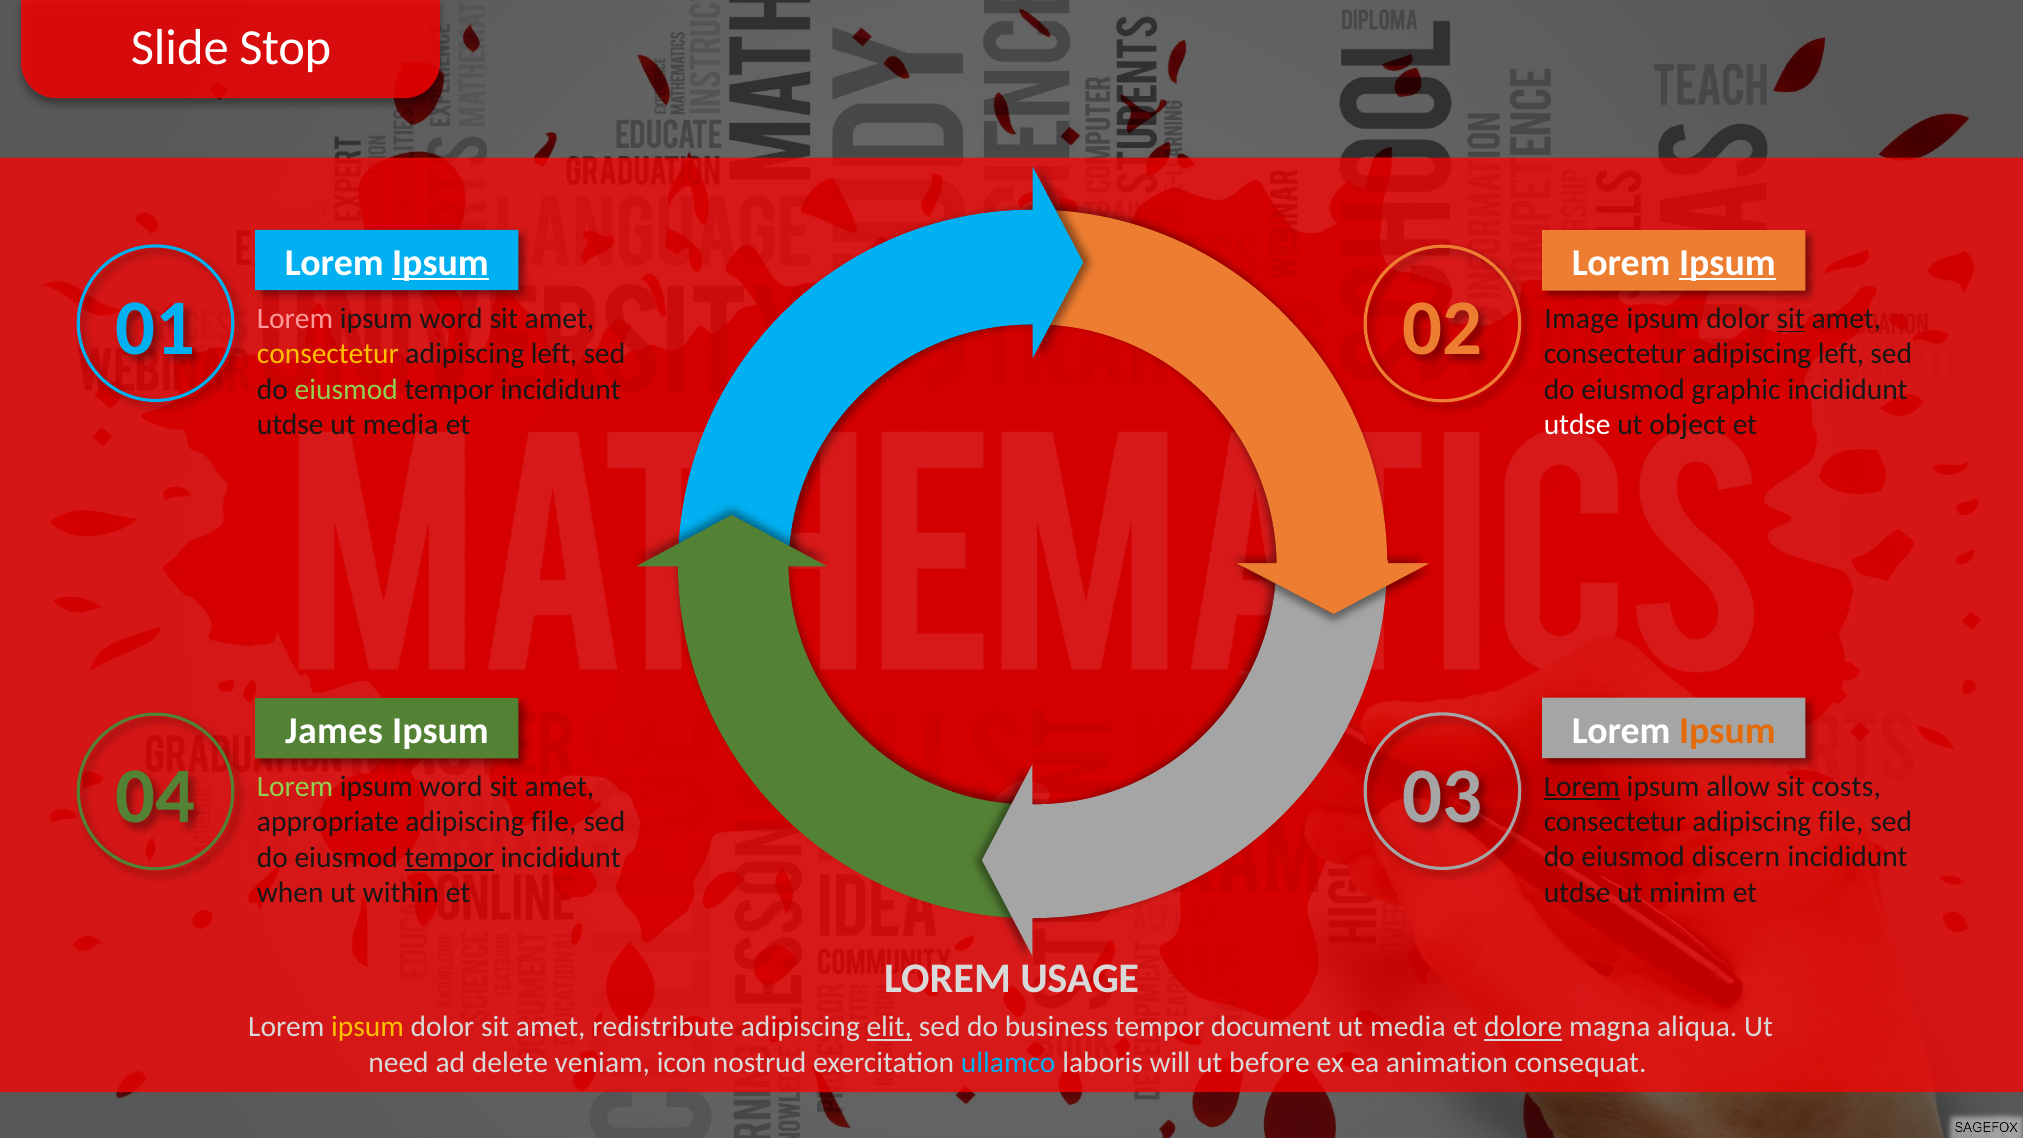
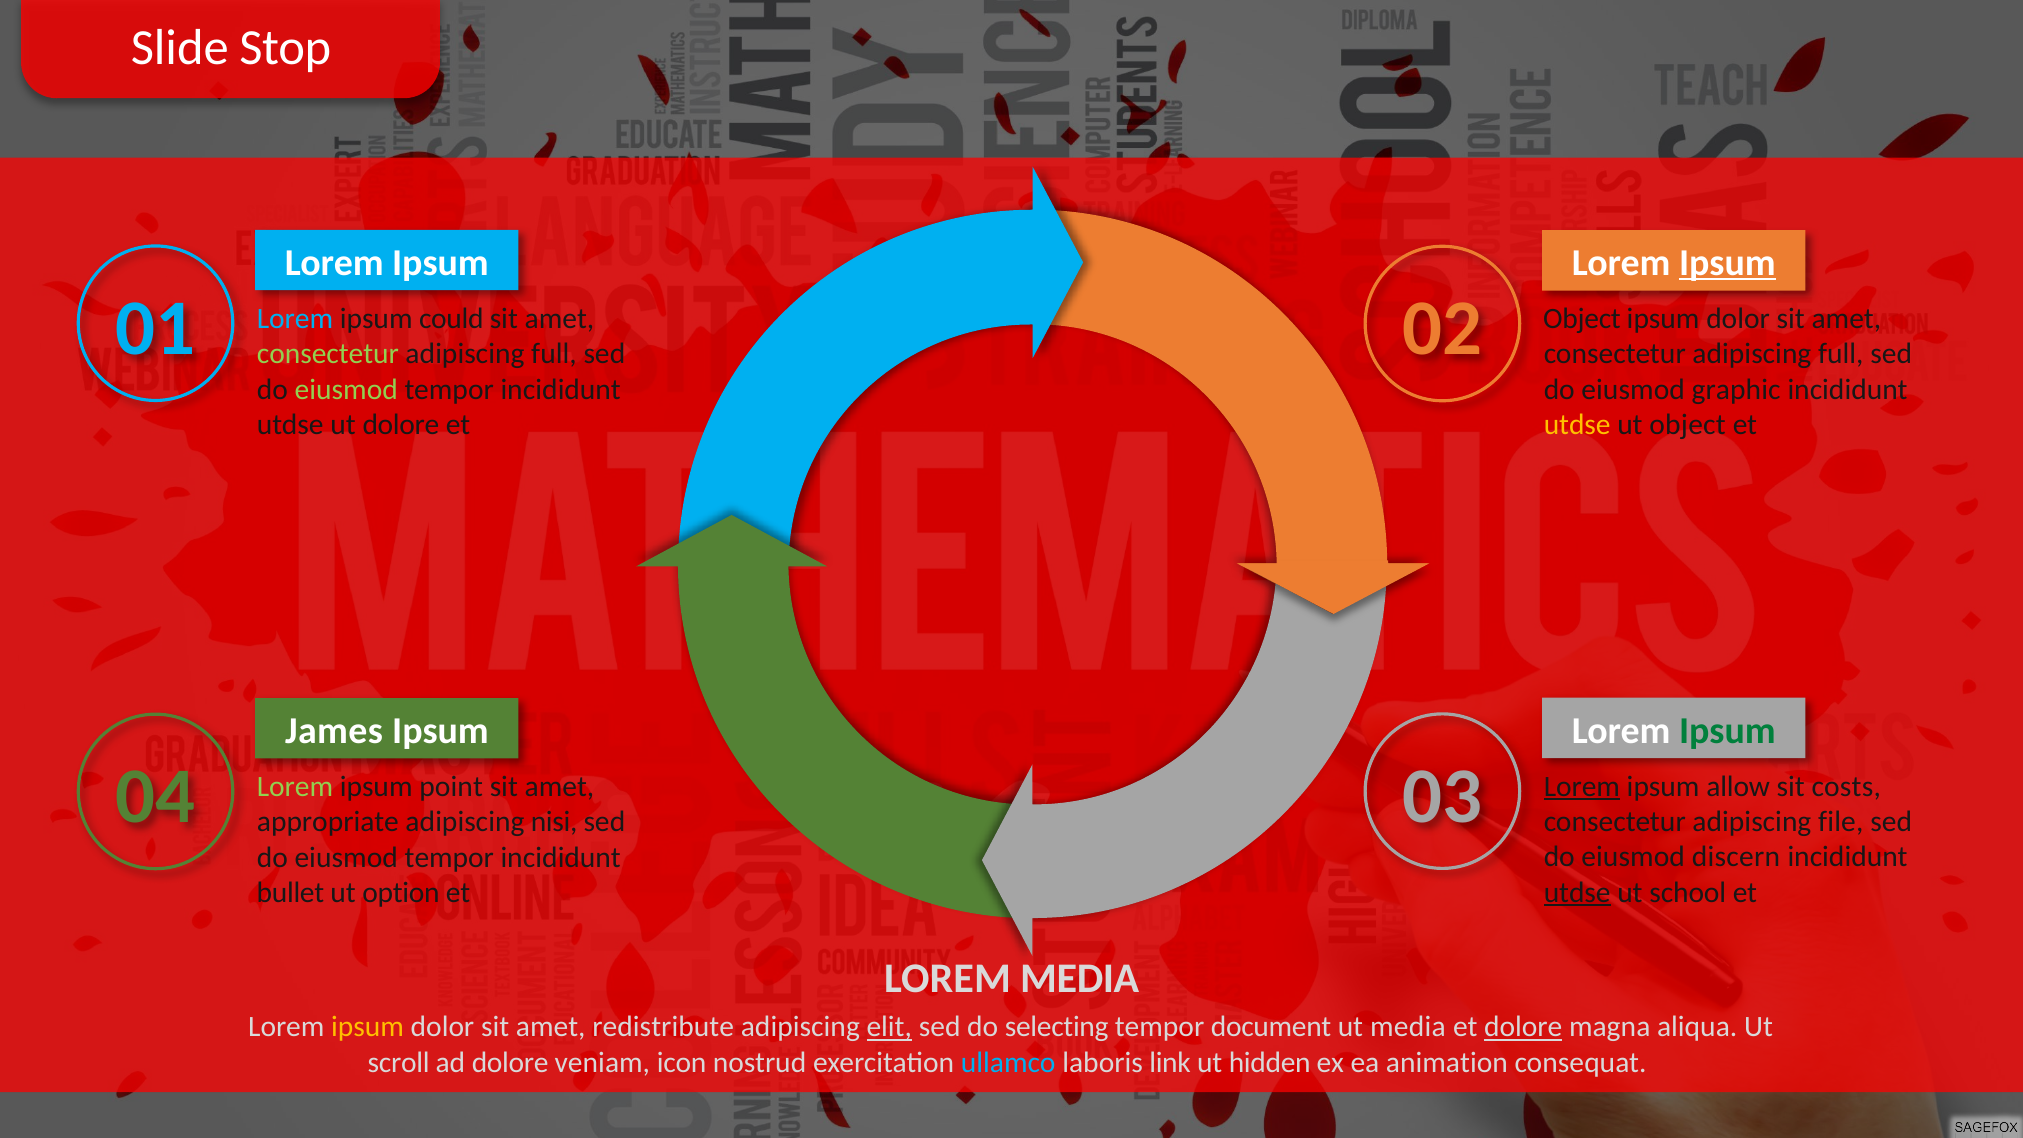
Ipsum at (440, 263) underline: present -> none
Lorem at (295, 318) colour: pink -> light blue
word at (451, 318): word -> could
02 Image: Image -> Object
sit at (1791, 319) underline: present -> none
consectetur at (328, 354) colour: yellow -> light green
left at (554, 354): left -> full
left at (1841, 354): left -> full
utdse ut media: media -> dolore
utdse at (1577, 425) colour: white -> yellow
Ipsum at (1727, 731) colour: orange -> green
word at (451, 787): word -> point
file at (554, 822): file -> nisi
tempor at (449, 857) underline: present -> none
utdse at (1577, 893) underline: none -> present
minim: minim -> school
when: when -> bullet
within: within -> option
LOREM USAGE: USAGE -> MEDIA
business: business -> selecting
need: need -> scroll
ad delete: delete -> dolore
will: will -> link
before: before -> hidden
